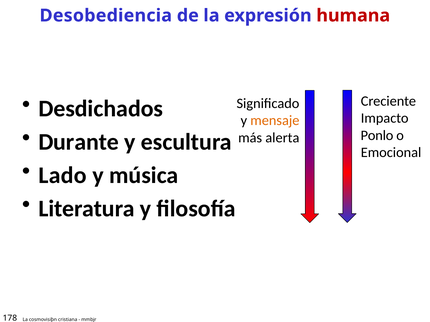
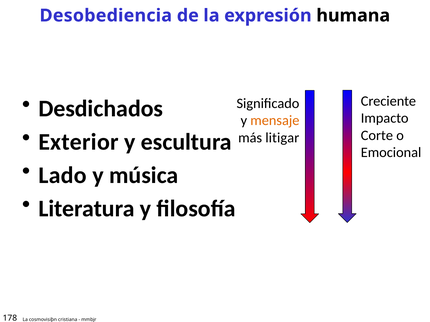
humana colour: red -> black
Durante: Durante -> Exterior
Ponlo: Ponlo -> Corte
alerta: alerta -> litigar
